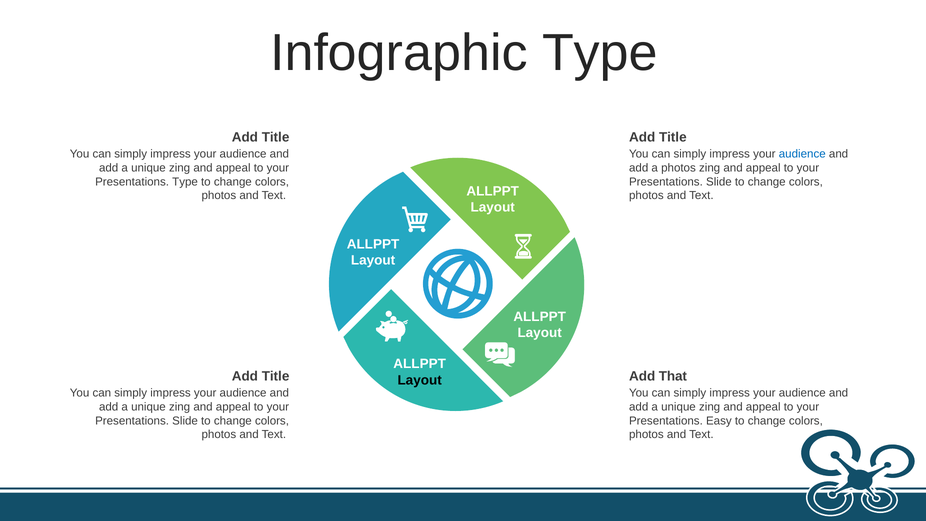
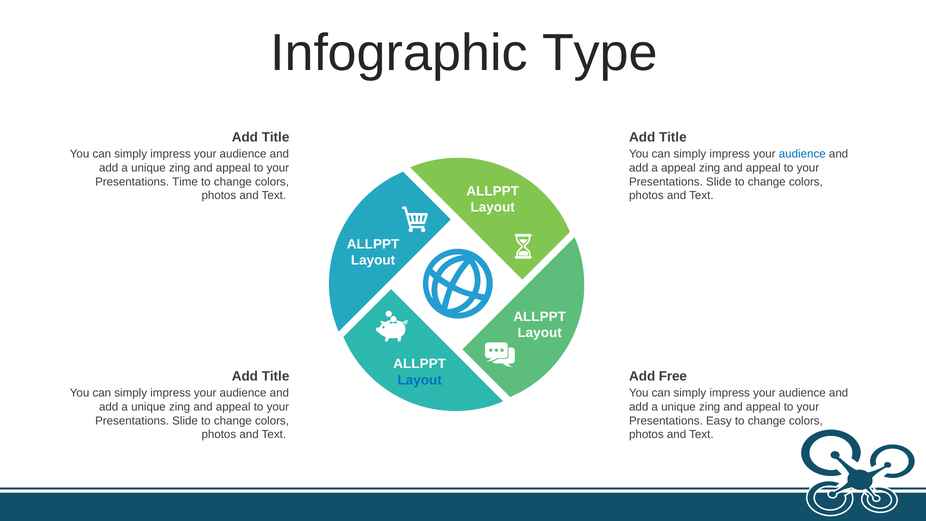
a photos: photos -> appeal
Presentations Type: Type -> Time
That: That -> Free
Layout at (420, 380) colour: black -> blue
